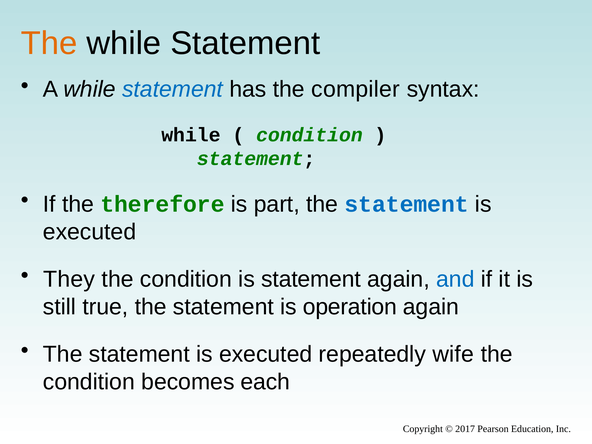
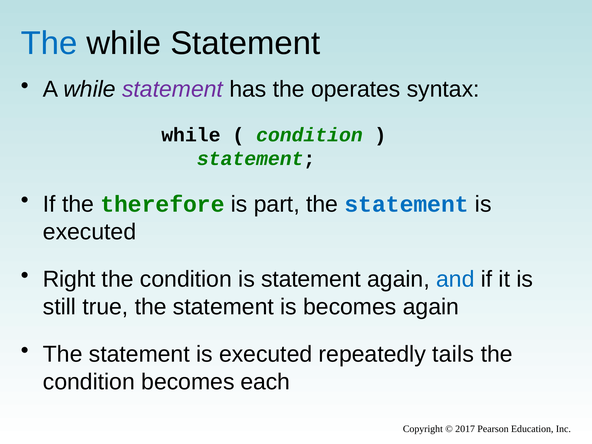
The at (49, 43) colour: orange -> blue
statement at (173, 89) colour: blue -> purple
compiler: compiler -> operates
They: They -> Right
is operation: operation -> becomes
wife: wife -> tails
